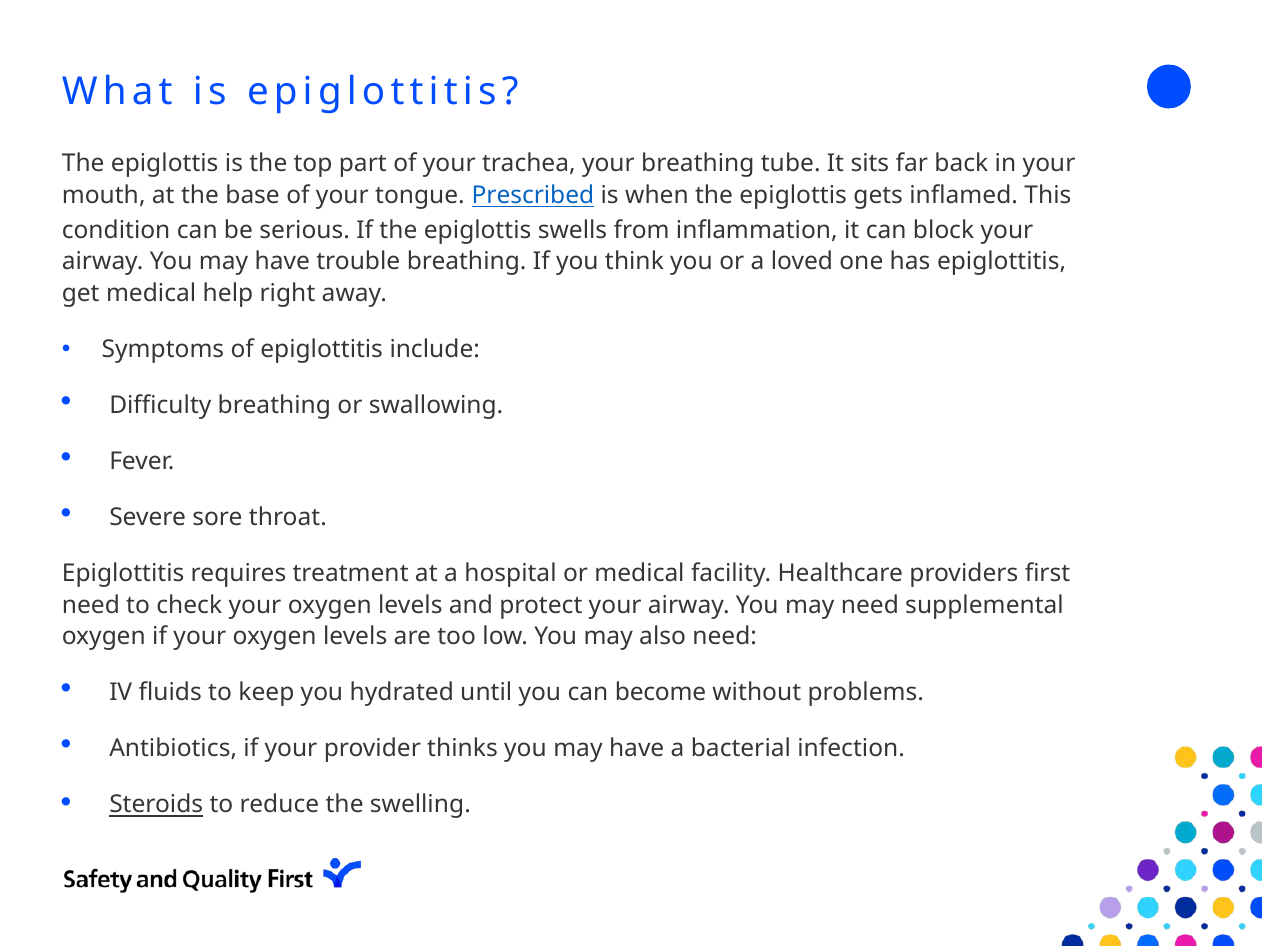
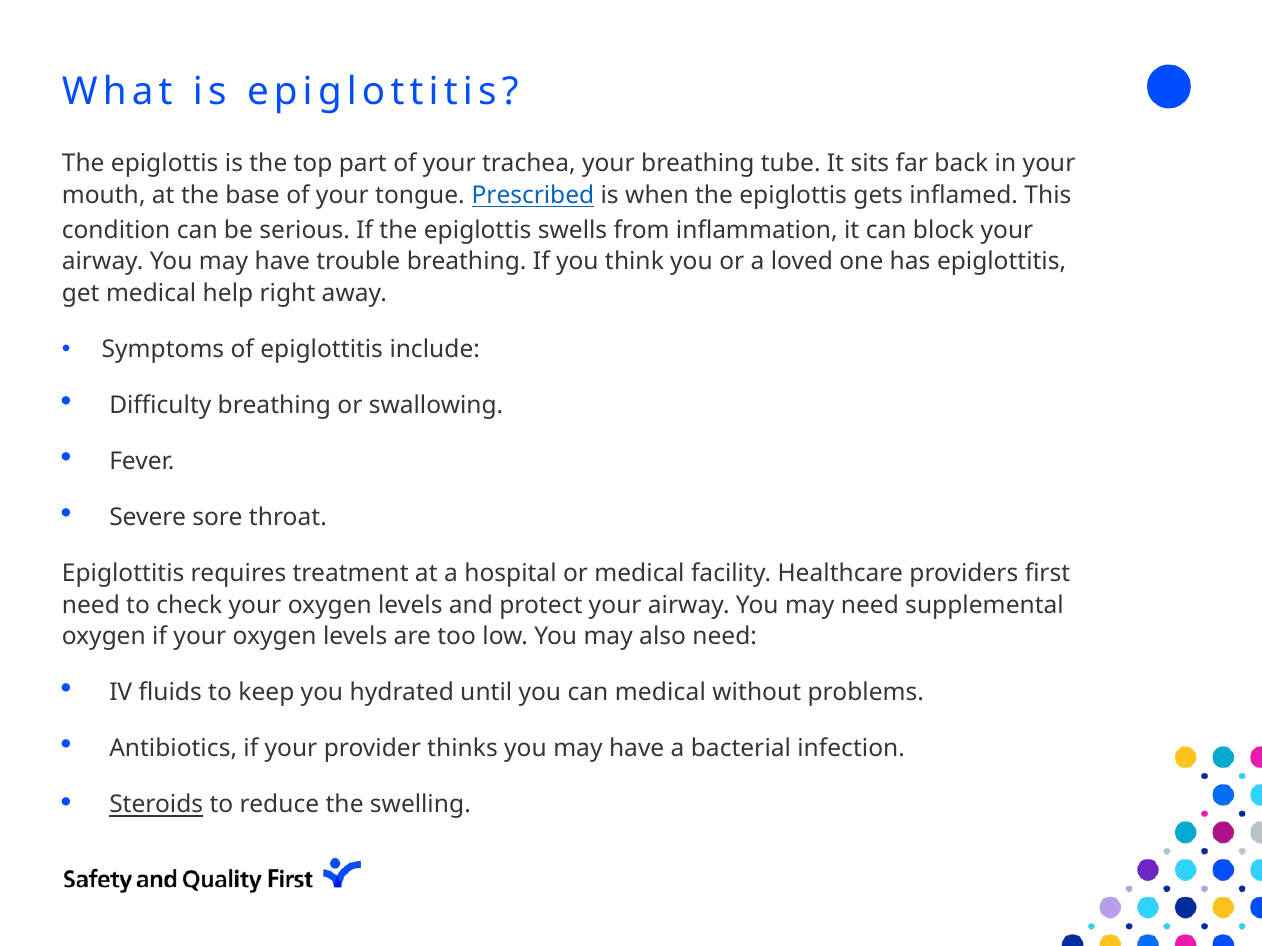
can become: become -> medical
